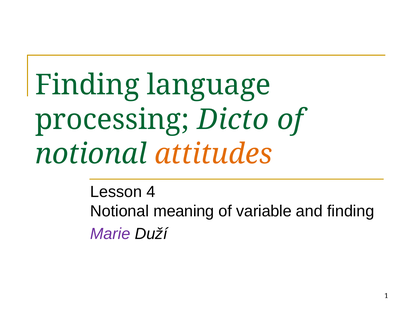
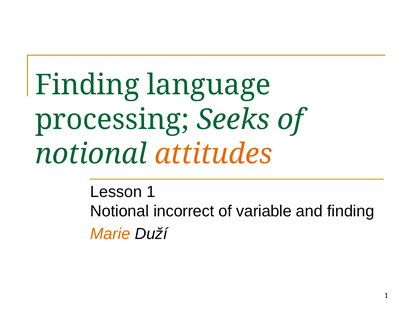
Dicto: Dicto -> Seeks
Lesson 4: 4 -> 1
meaning: meaning -> incorrect
Marie colour: purple -> orange
